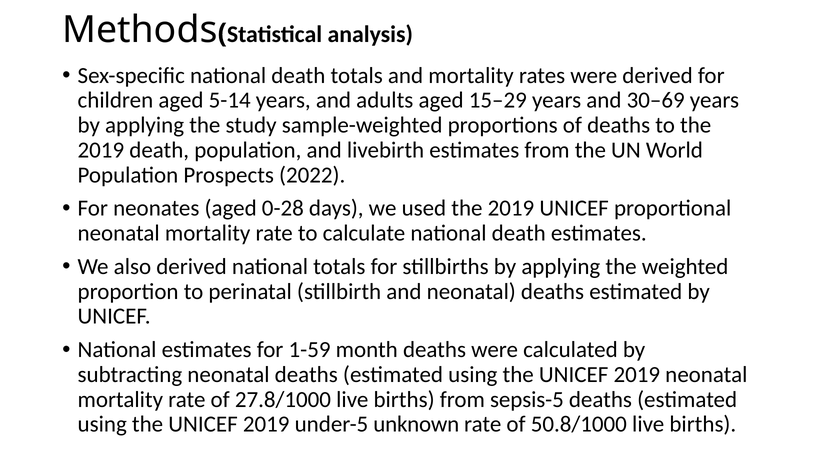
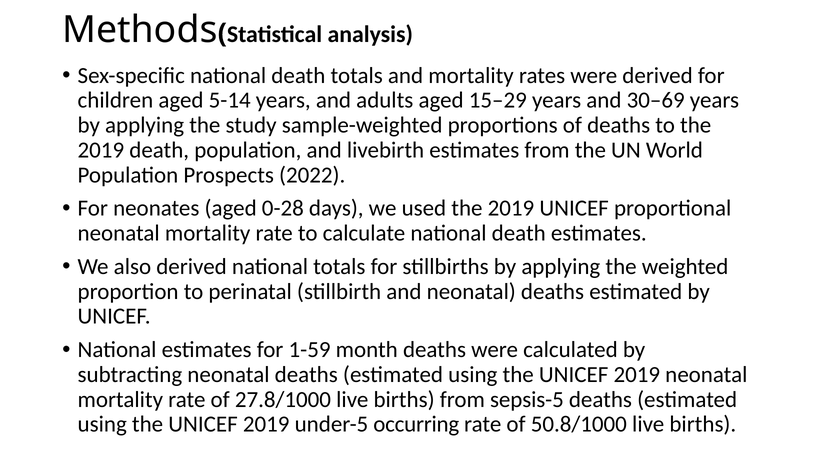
unknown: unknown -> occurring
